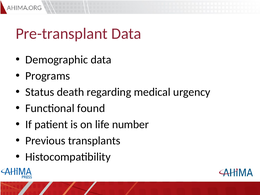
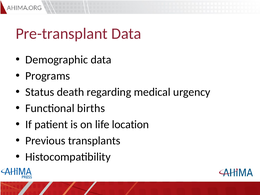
found: found -> births
number: number -> location
